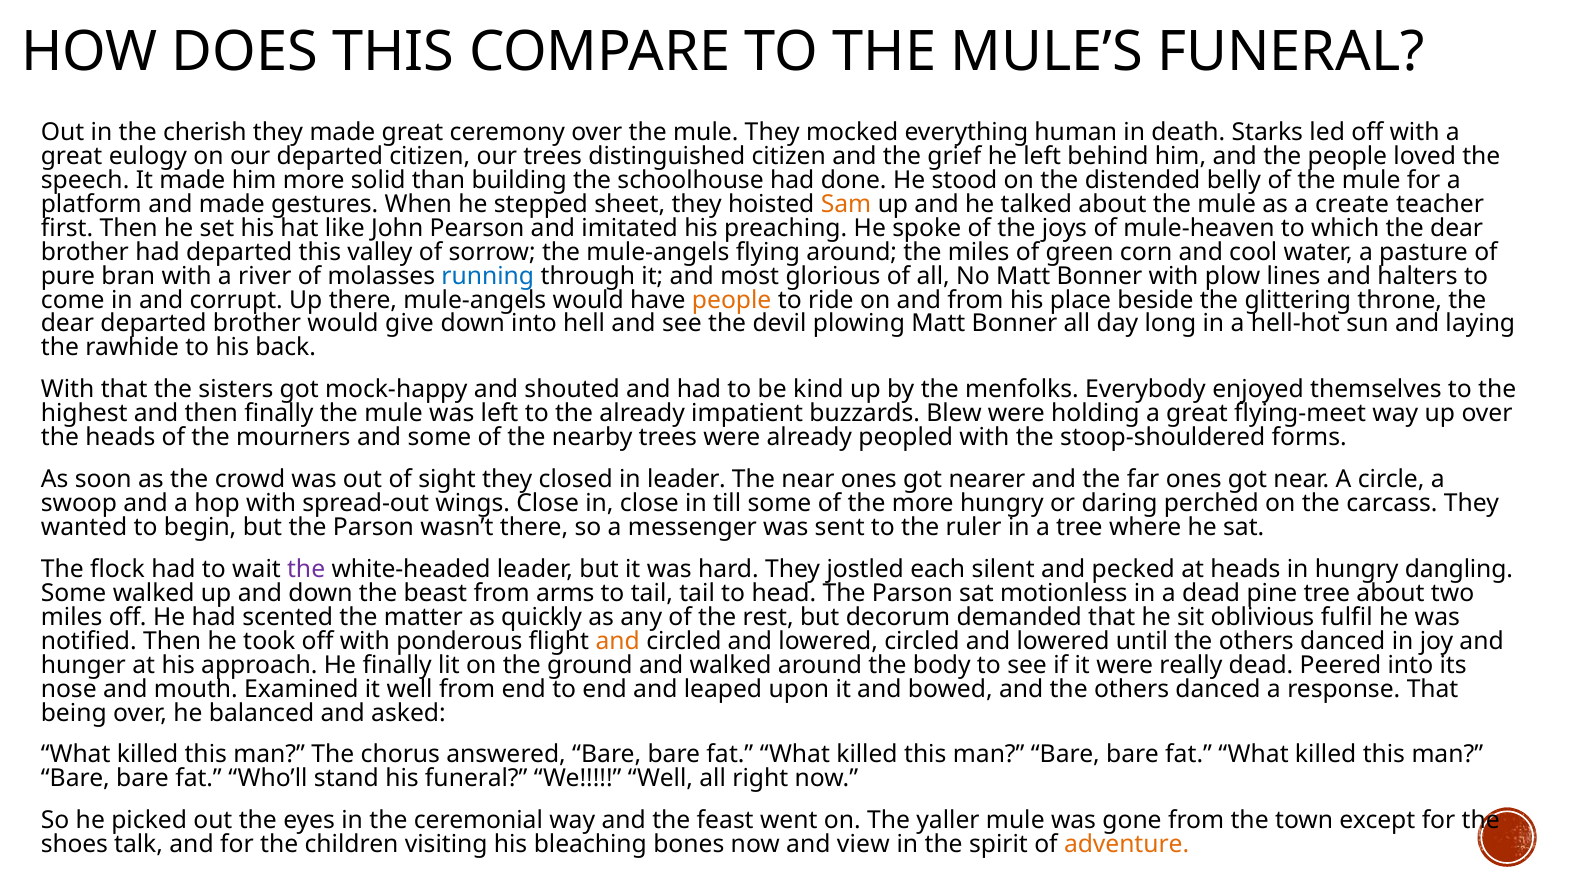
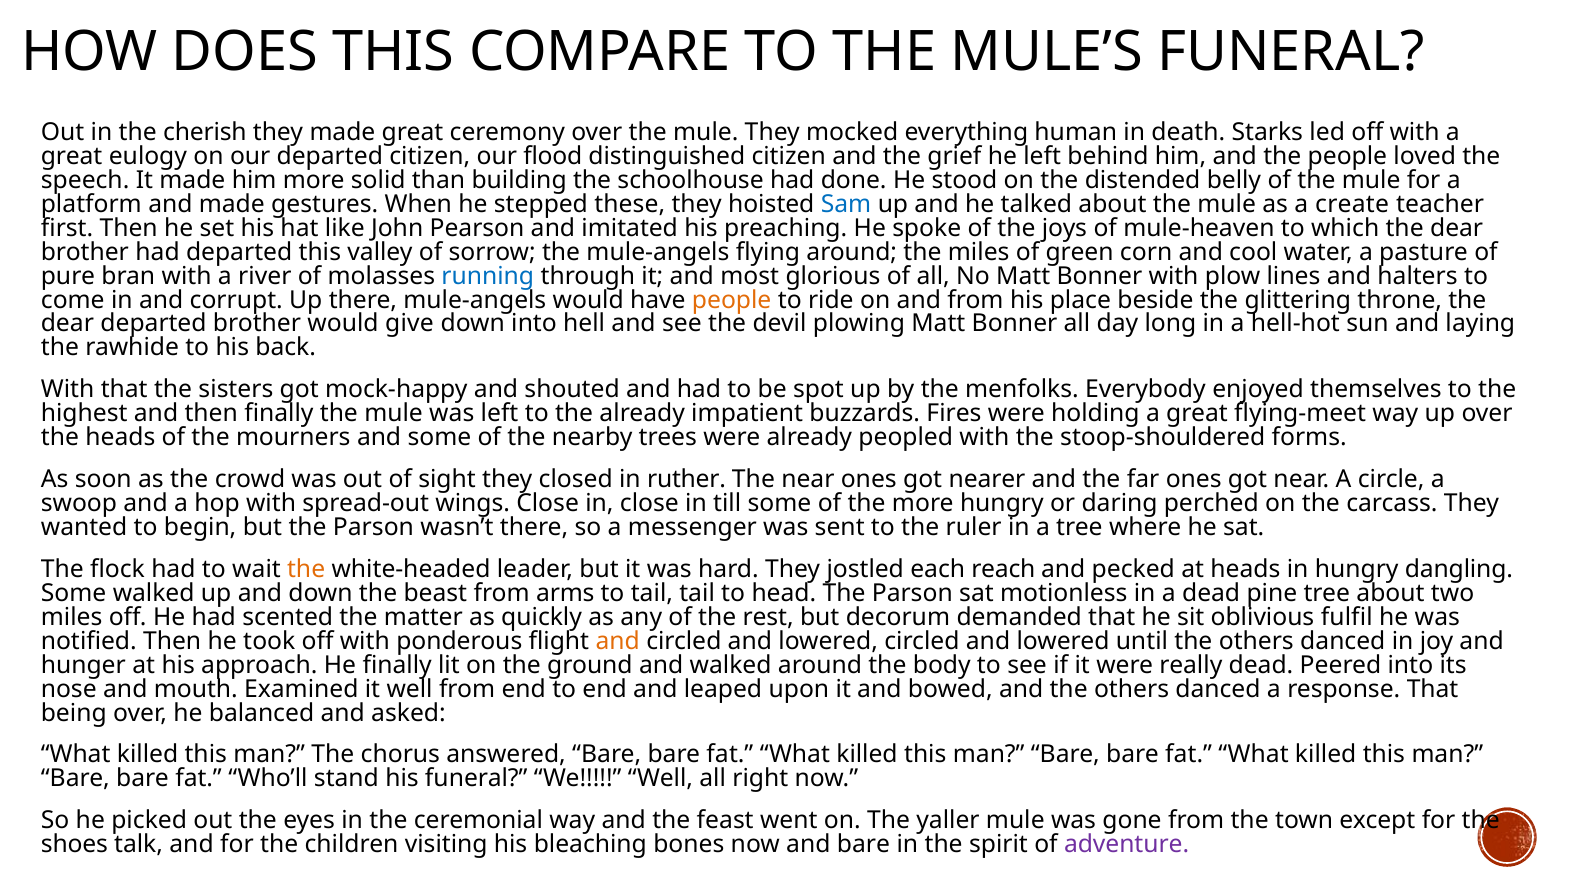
our trees: trees -> flood
sheet: sheet -> these
Sam colour: orange -> blue
kind: kind -> spot
Blew: Blew -> Fires
in leader: leader -> ruther
the at (306, 569) colour: purple -> orange
silent: silent -> reach
and view: view -> bare
adventure colour: orange -> purple
